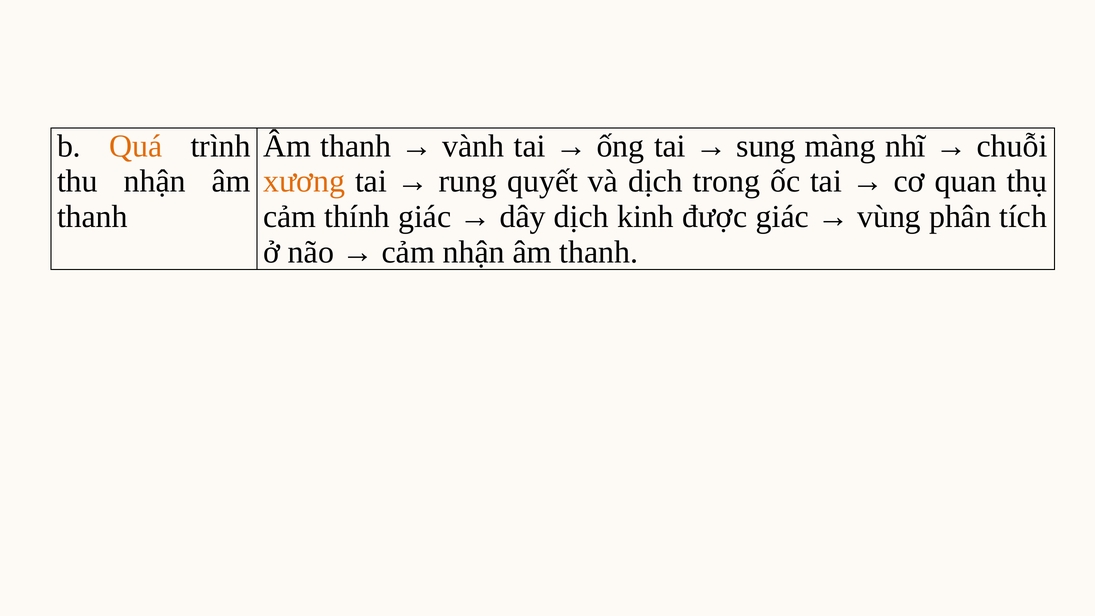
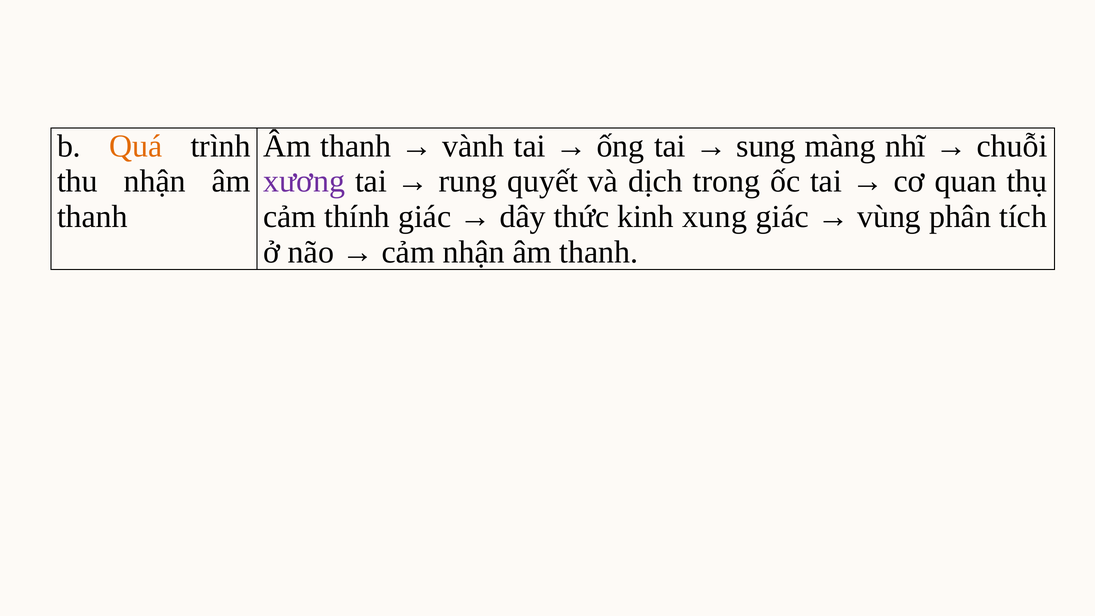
xương colour: orange -> purple
dây dịch: dịch -> thức
được: được -> xung
